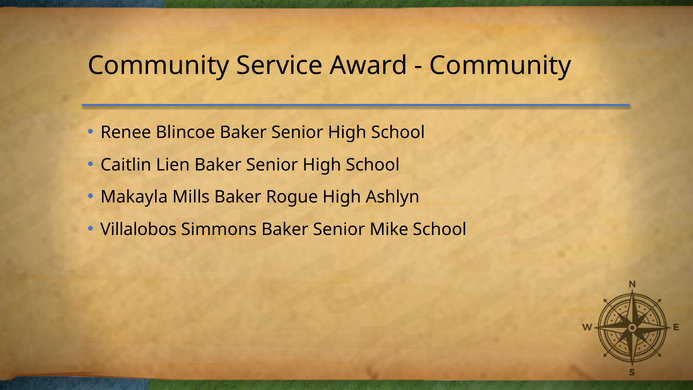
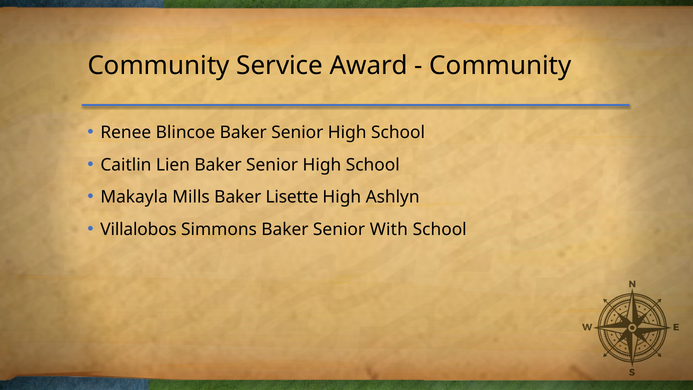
Rogue: Rogue -> Lisette
Mike: Mike -> With
